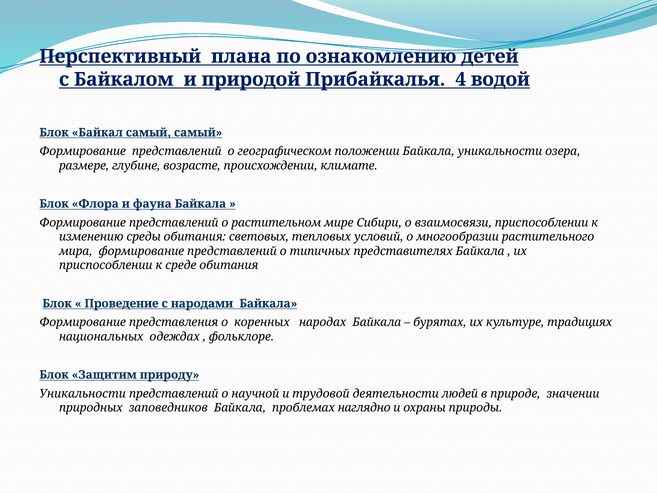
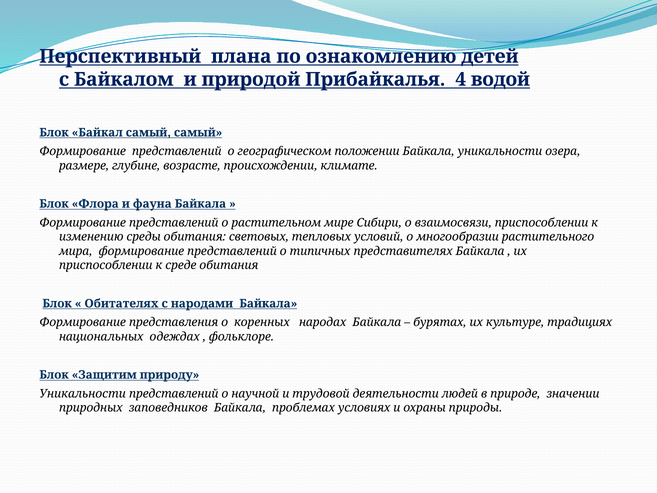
Проведение: Проведение -> Обитателях
наглядно: наглядно -> условиях
